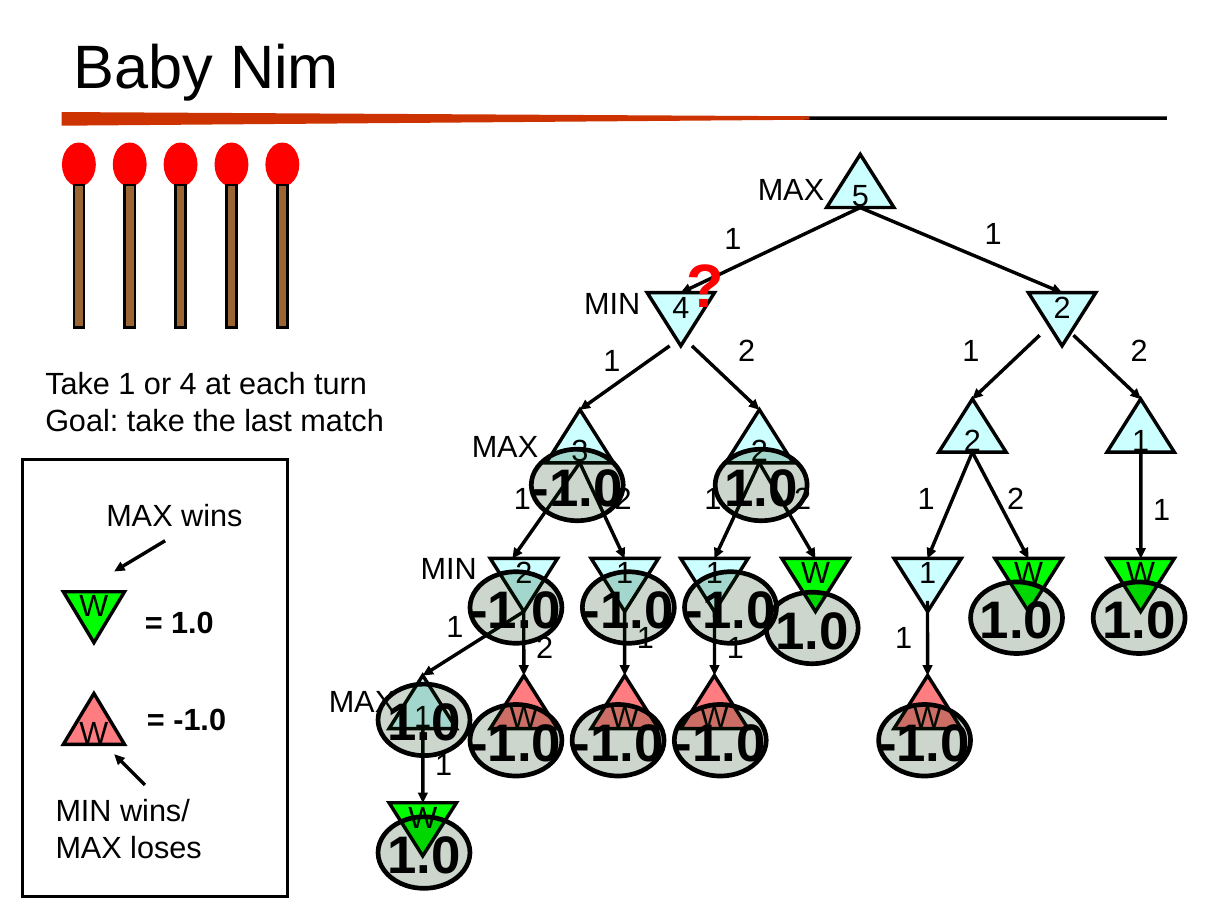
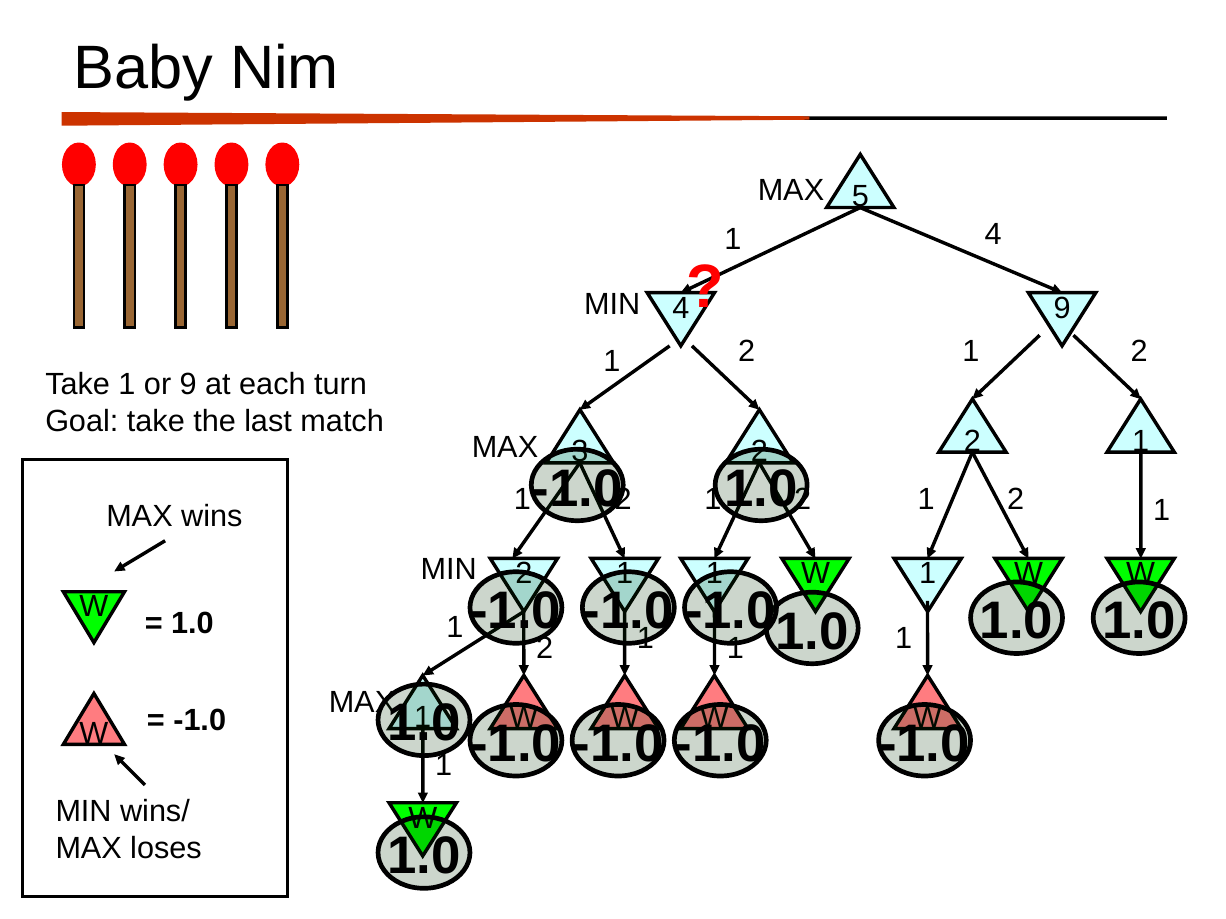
1 at (993, 234): 1 -> 4
4 2: 2 -> 9
or 4: 4 -> 9
